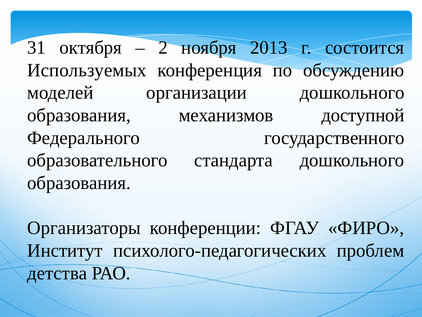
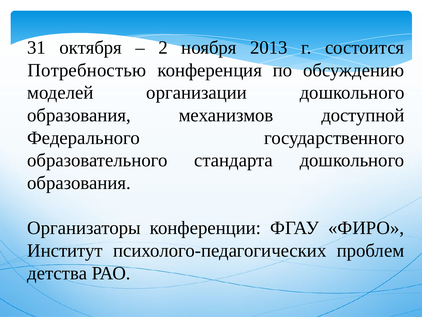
Используемых: Используемых -> Потребностью
